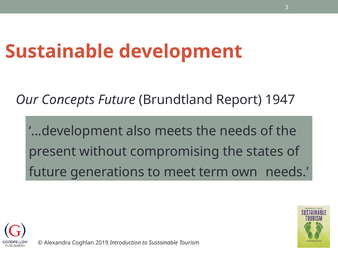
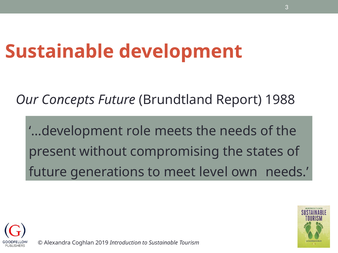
1947: 1947 -> 1988
also: also -> role
term: term -> level
